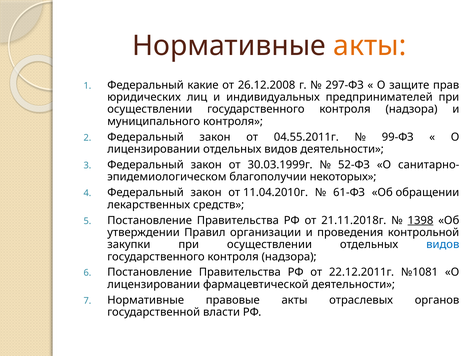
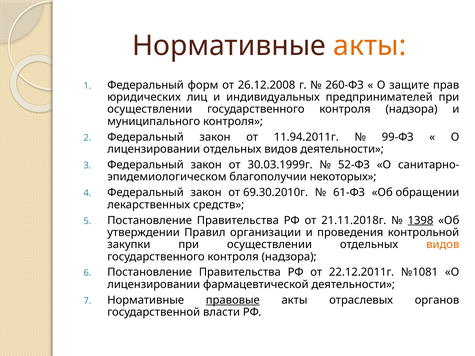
какие: какие -> форм
297-ФЗ: 297-ФЗ -> 260-ФЗ
04.55.2011г: 04.55.2011г -> 11.94.2011г
11.04.2010г: 11.04.2010г -> 69.30.2010г
видов at (443, 245) colour: blue -> orange
правовые underline: none -> present
